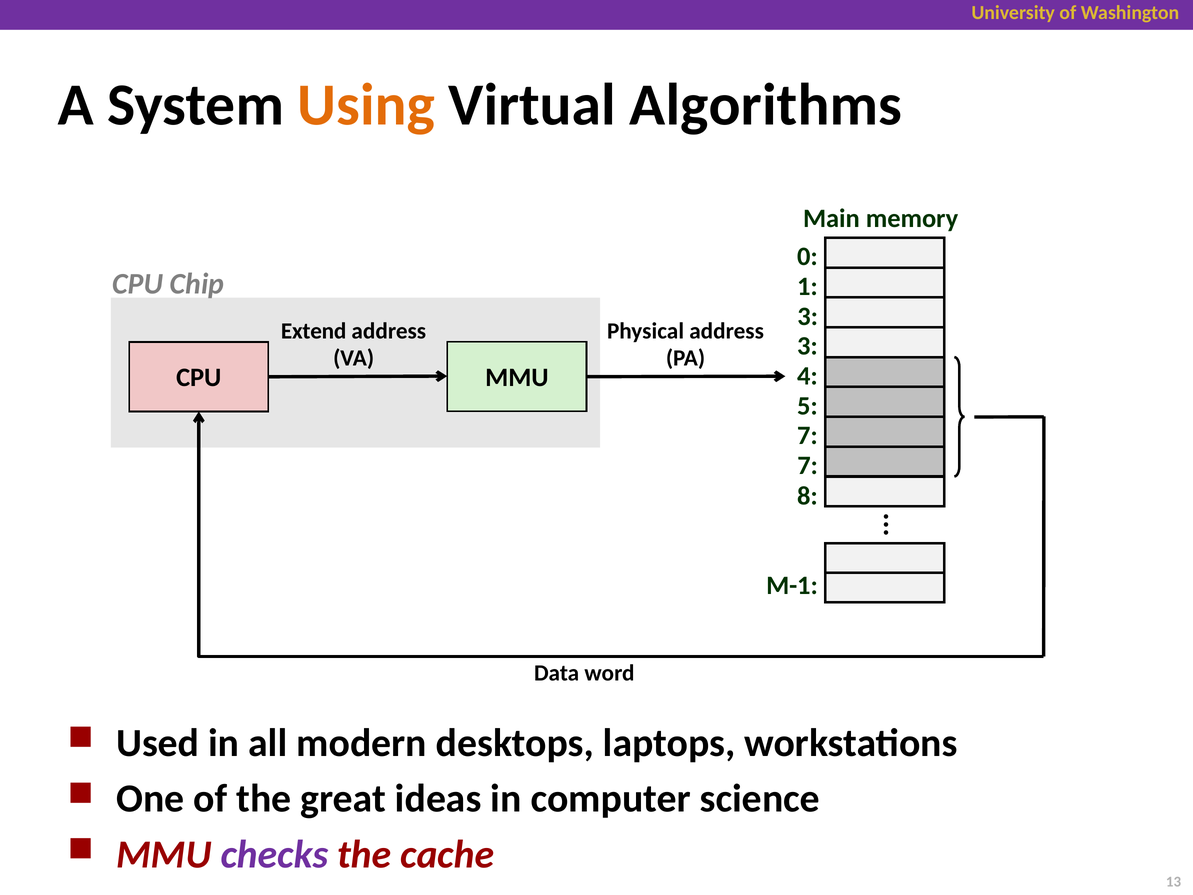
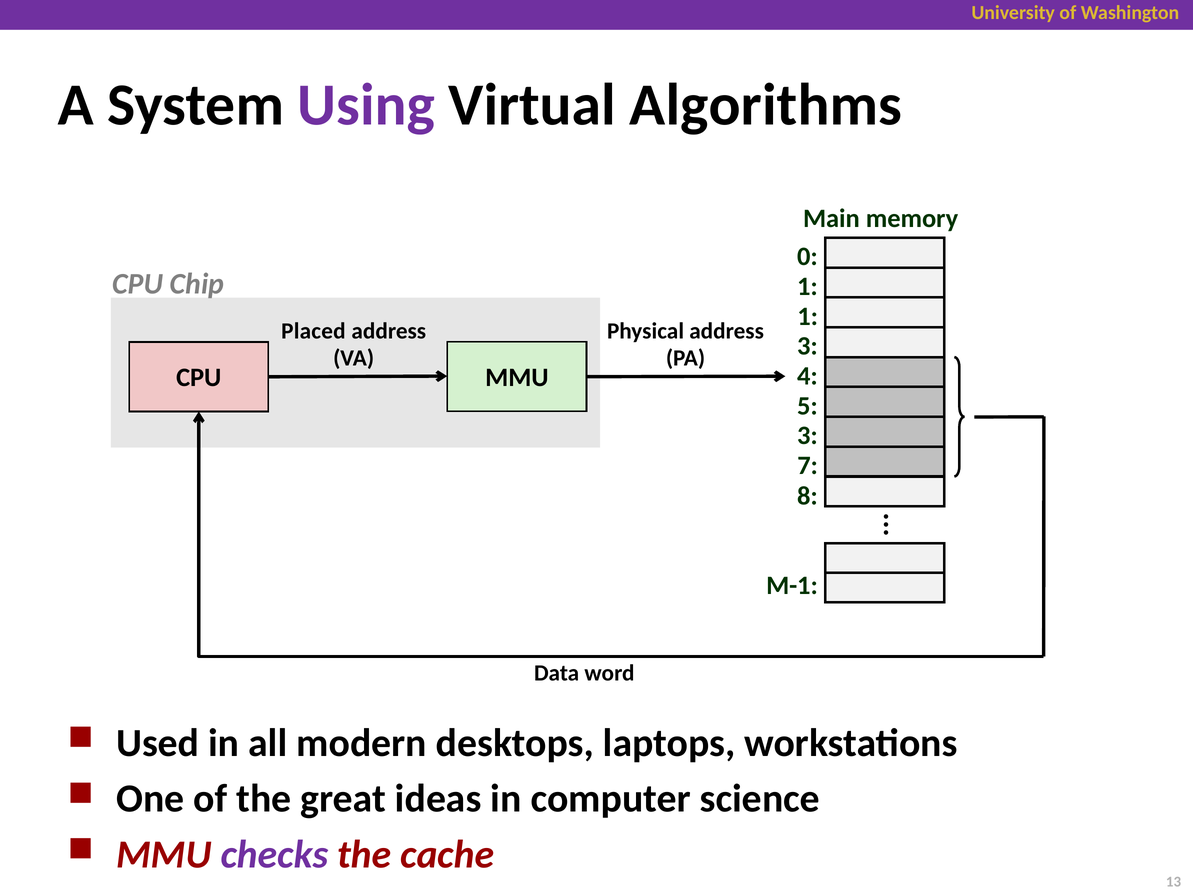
Using colour: orange -> purple
3 at (808, 316): 3 -> 1
Extend: Extend -> Placed
7 at (807, 435): 7 -> 3
